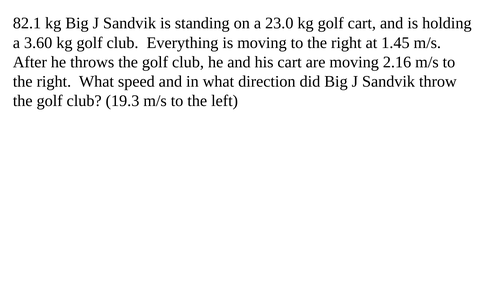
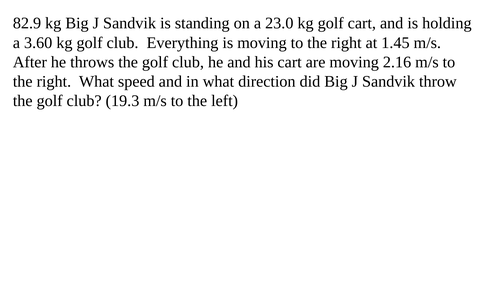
82.1: 82.1 -> 82.9
